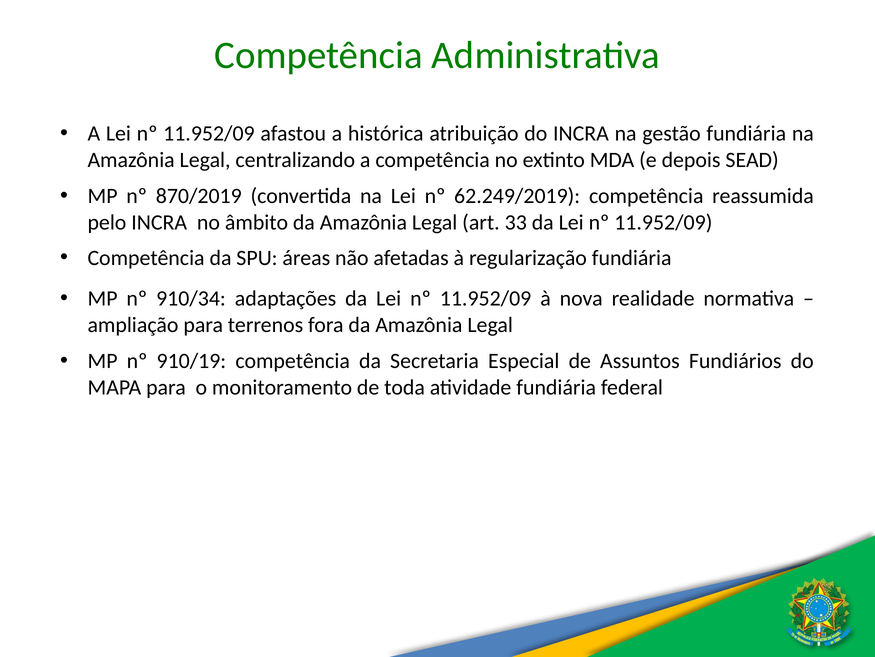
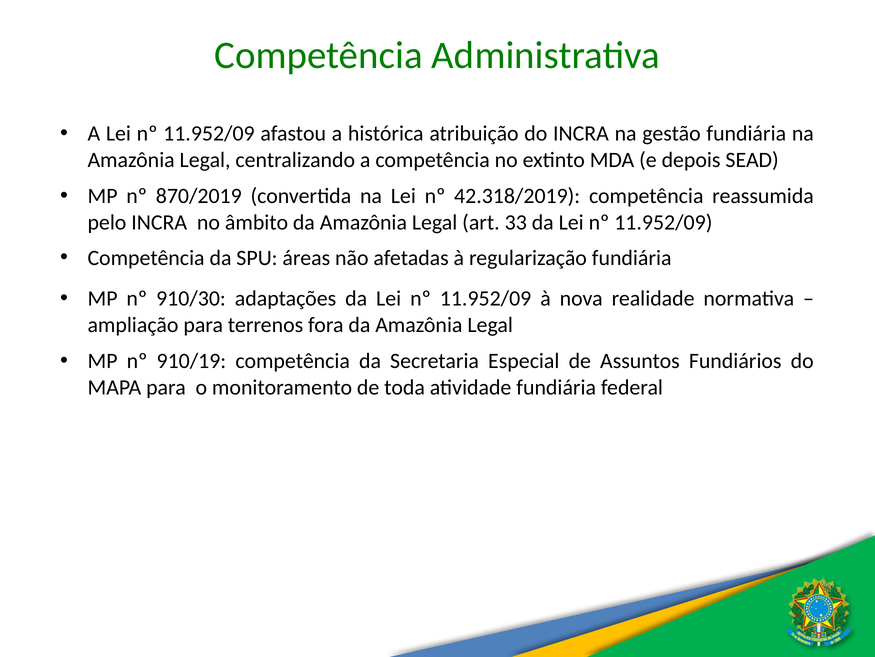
62.249/2019: 62.249/2019 -> 42.318/2019
910/34: 910/34 -> 910/30
